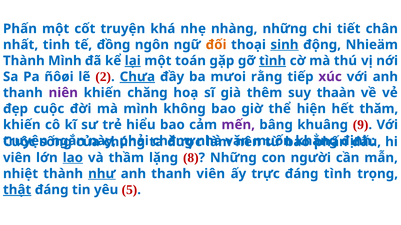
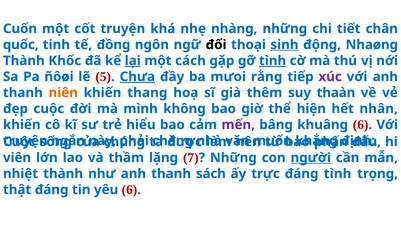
Phấn at (20, 29): Phấn -> Cuốn
nhất: nhất -> quốc
đối colour: orange -> black
Nhieäm: Nhieäm -> Nhaøng
Thành Mình: Mình -> Khốc
toán: toán -> cách
2: 2 -> 5
niên colour: purple -> orange
khiến chăng: chăng -> thang
thăm: thăm -> nhân
khuâng 9: 9 -> 6
lao underline: present -> none
8: 8 -> 7
người underline: none -> present
như underline: present -> none
thanh viên: viên -> sách
thật underline: present -> none
yêu 5: 5 -> 6
